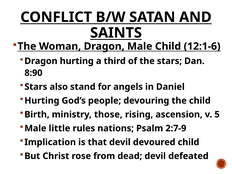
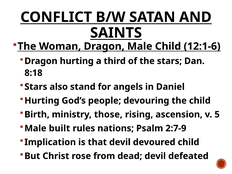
8:90: 8:90 -> 8:18
little: little -> built
